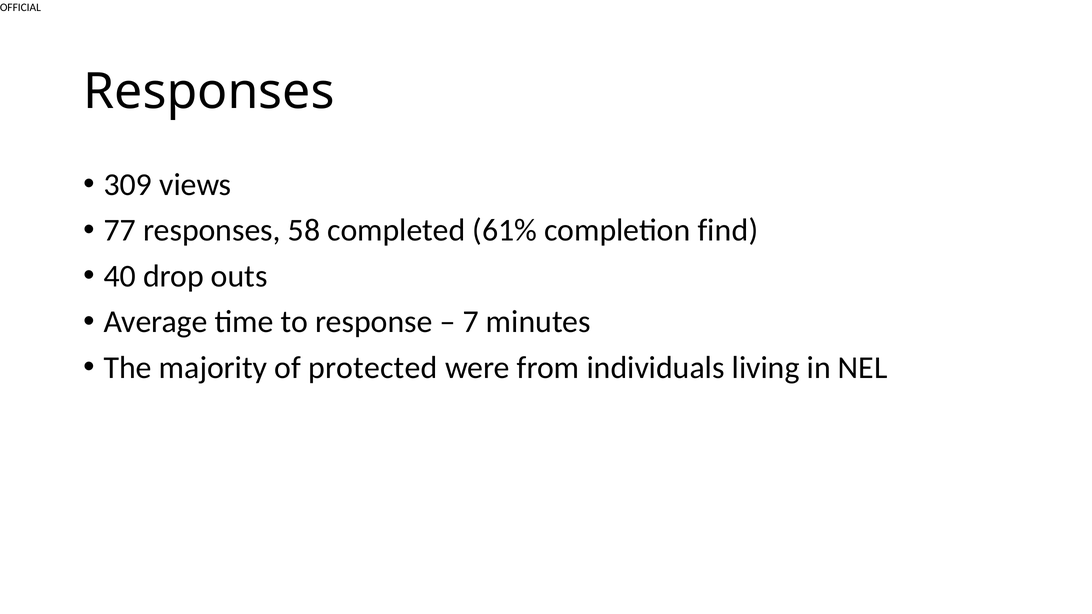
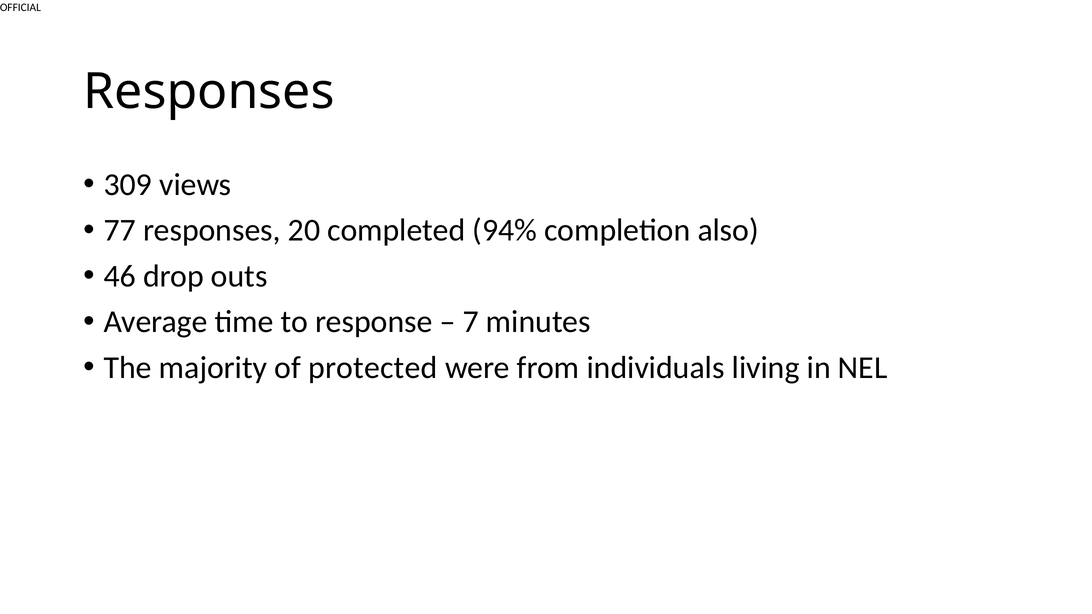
58: 58 -> 20
61%: 61% -> 94%
find: find -> also
40: 40 -> 46
